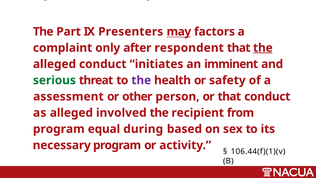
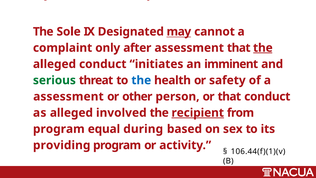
Part: Part -> Sole
Presenters: Presenters -> Designated
factors: factors -> cannot
after respondent: respondent -> assessment
the at (141, 80) colour: purple -> blue
recipient underline: none -> present
necessary: necessary -> providing
